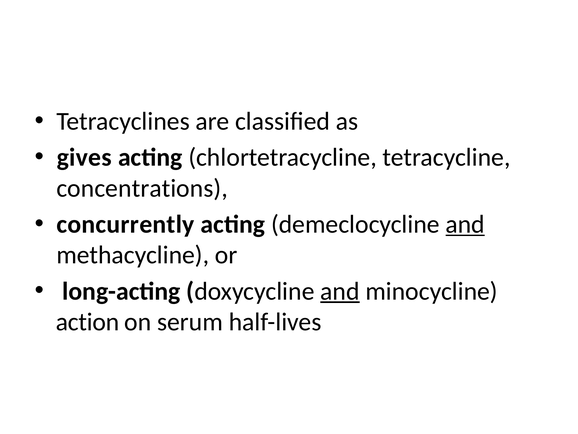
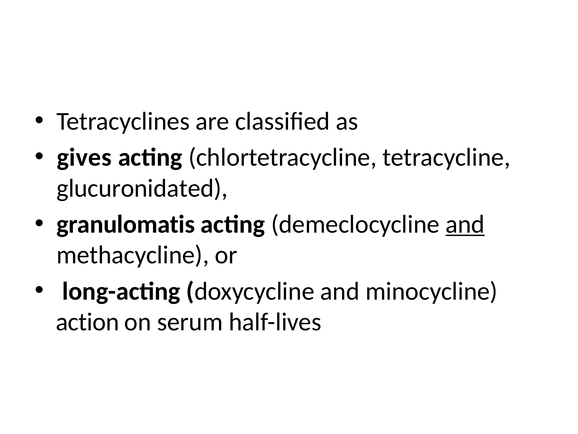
concentrations: concentrations -> glucuronidated
concurrently: concurrently -> granulomatis
and at (340, 291) underline: present -> none
